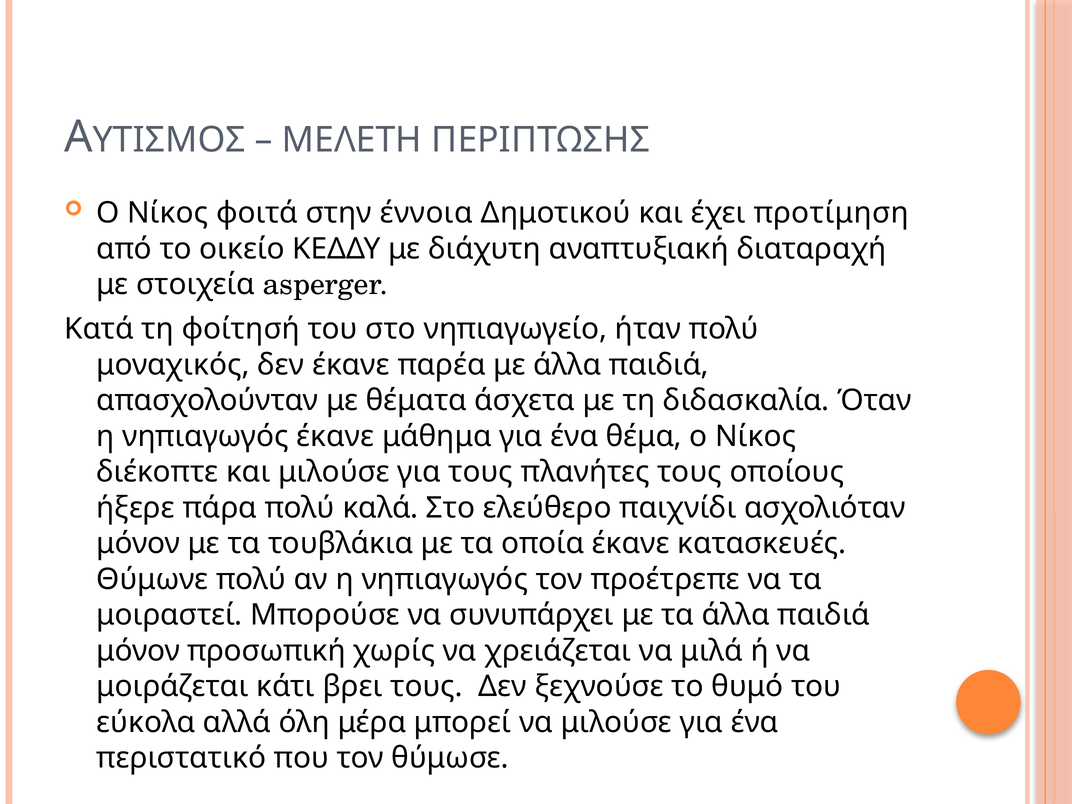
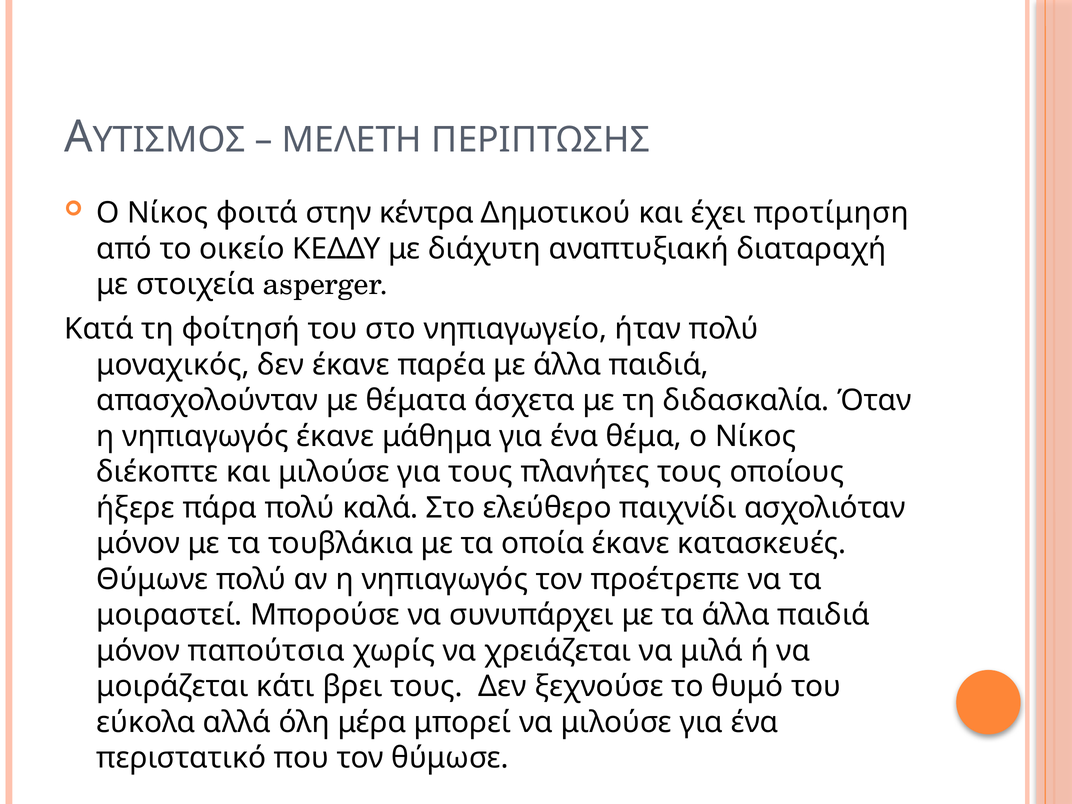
έννοια: έννοια -> κέντρα
προσωπική: προσωπική -> παπούτσια
